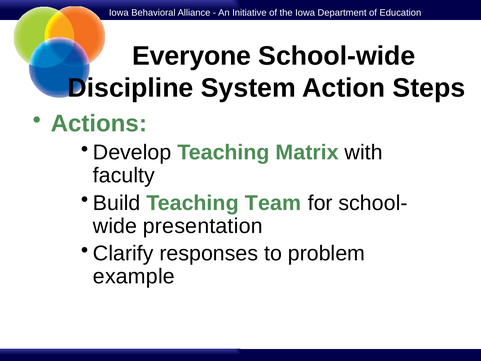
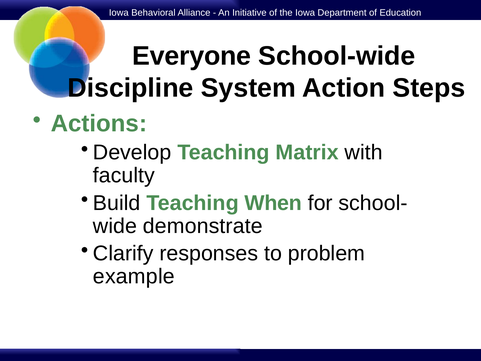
Team: Team -> When
presentation: presentation -> demonstrate
